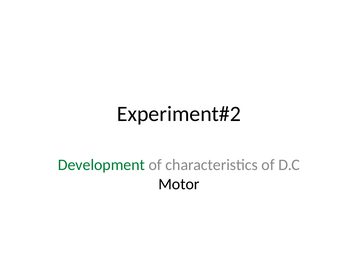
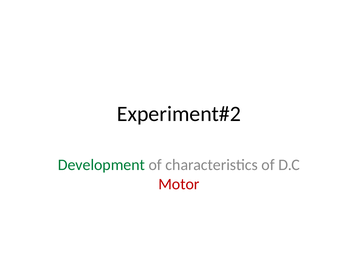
Motor colour: black -> red
